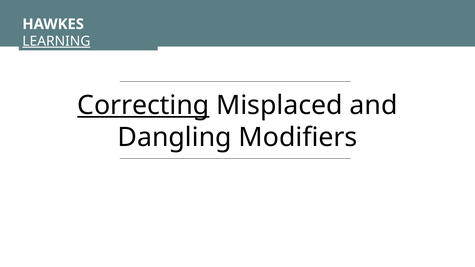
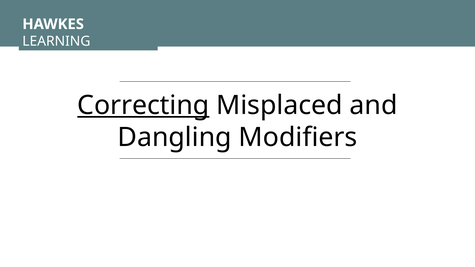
LEARNING underline: present -> none
